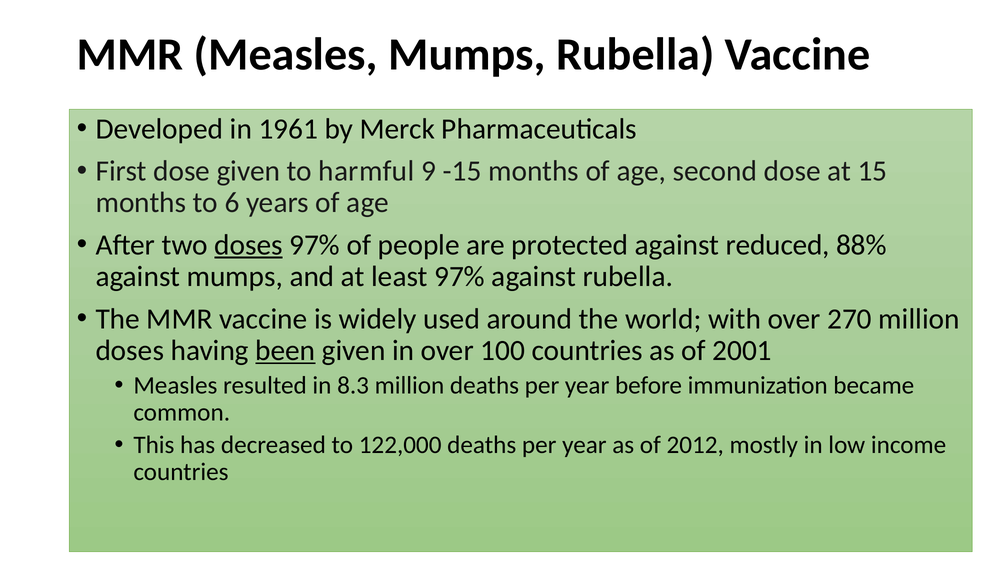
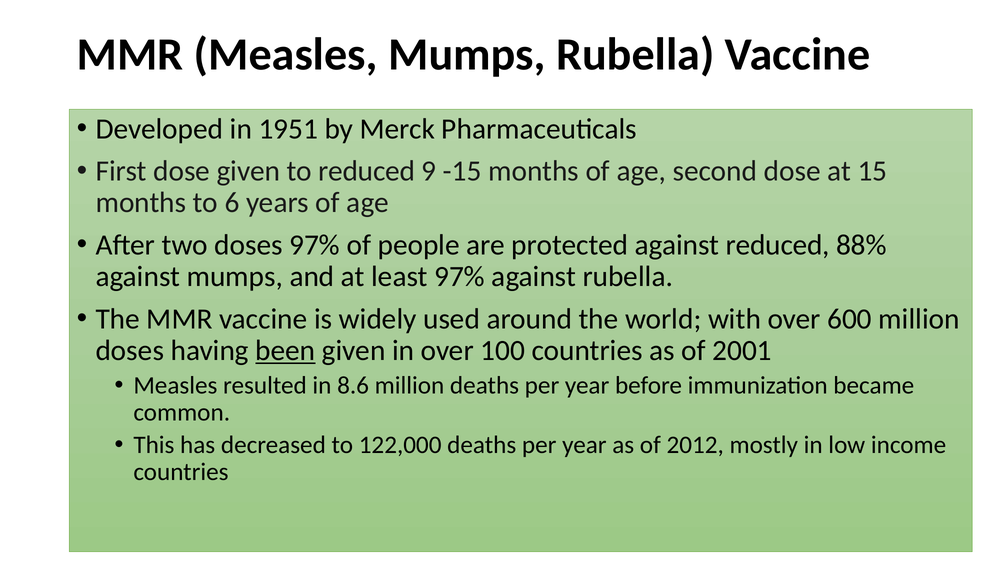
1961: 1961 -> 1951
to harmful: harmful -> reduced
doses at (248, 245) underline: present -> none
270: 270 -> 600
8.3: 8.3 -> 8.6
